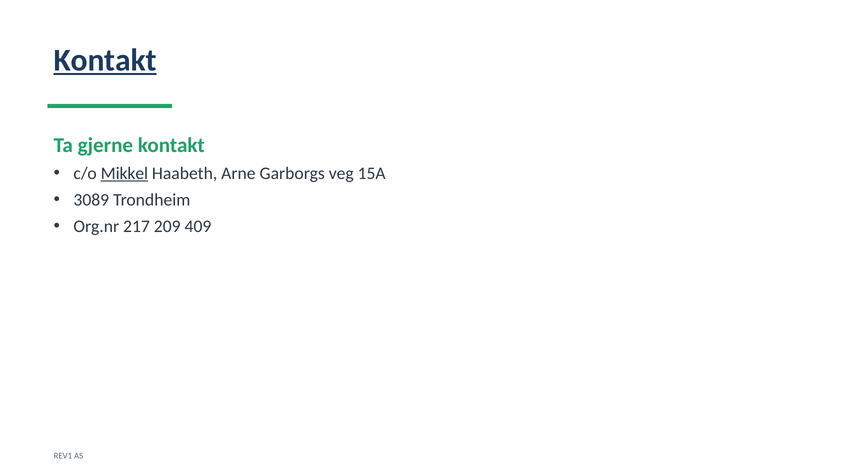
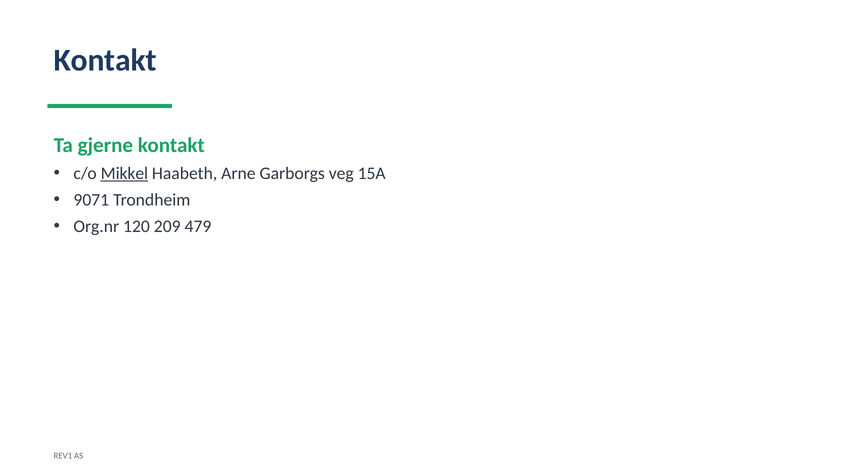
Kontakt at (105, 60) underline: present -> none
3089: 3089 -> 9071
217: 217 -> 120
409: 409 -> 479
